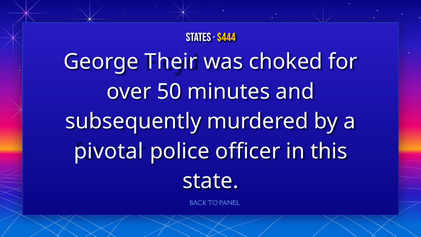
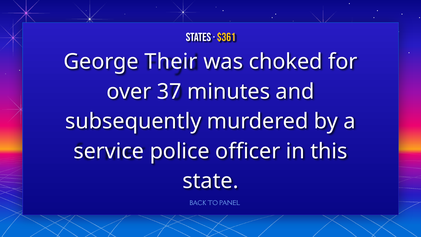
$444: $444 -> $361
50: 50 -> 37
pivotal: pivotal -> service
